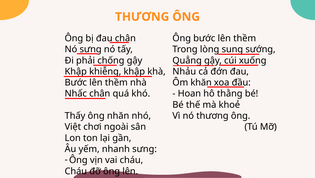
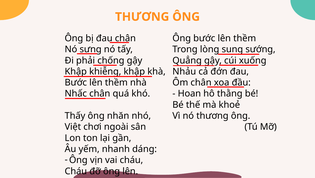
Ôm khăn: khăn -> chân
nhanh sưng: sưng -> dáng
